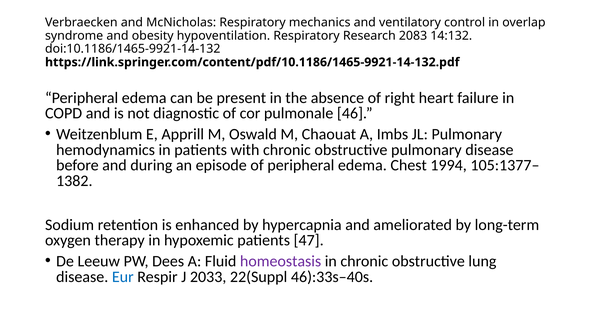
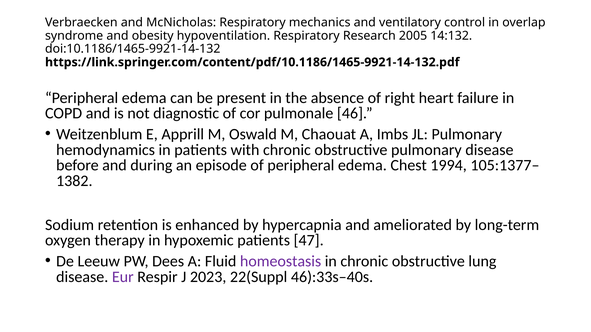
2083: 2083 -> 2005
Eur colour: blue -> purple
2033: 2033 -> 2023
